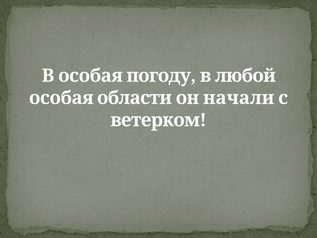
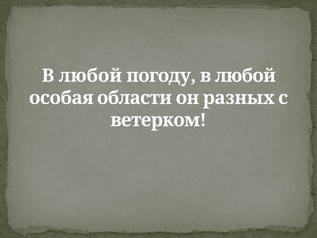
особая at (91, 76): особая -> любой
начали: начали -> разных
